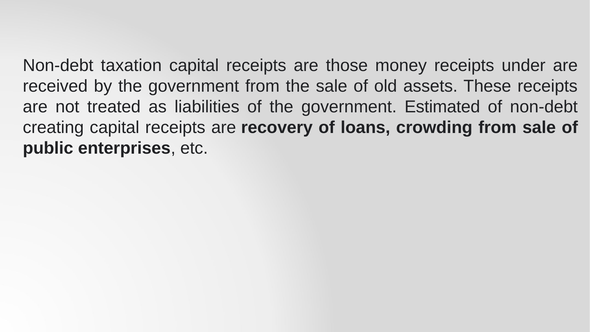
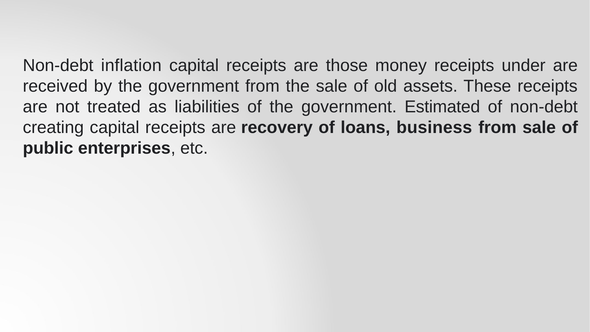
taxation: taxation -> inflation
crowding: crowding -> business
